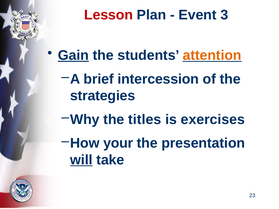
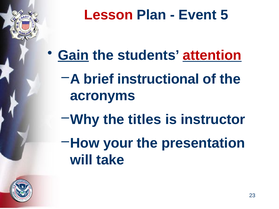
3: 3 -> 5
attention colour: orange -> red
intercession: intercession -> instructional
strategies: strategies -> acronyms
exercises: exercises -> instructor
will underline: present -> none
